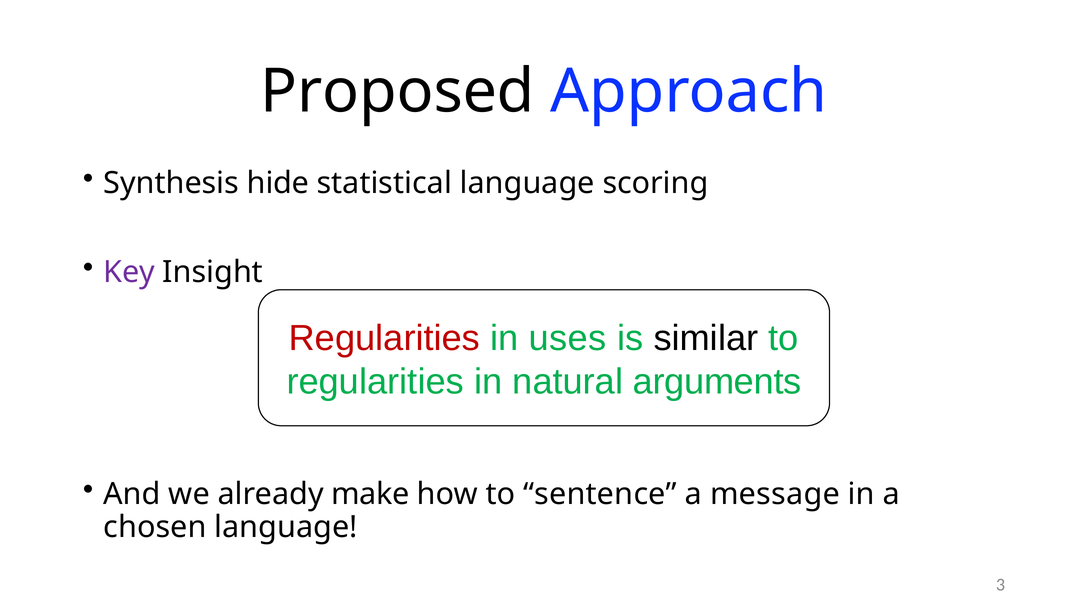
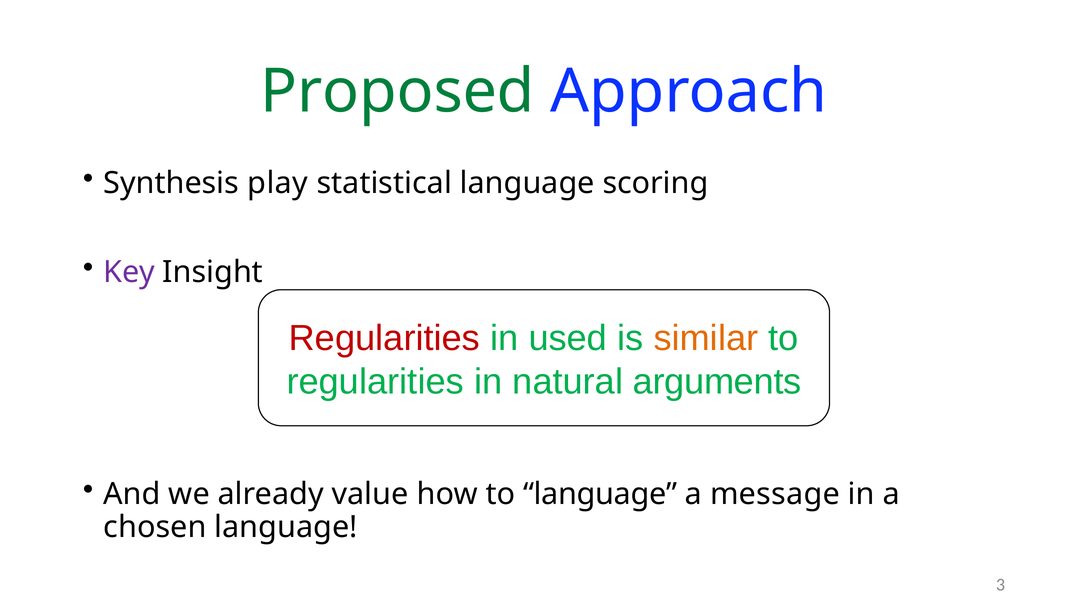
Proposed colour: black -> green
hide: hide -> play
uses: uses -> used
similar colour: black -> orange
make: make -> value
to sentence: sentence -> language
